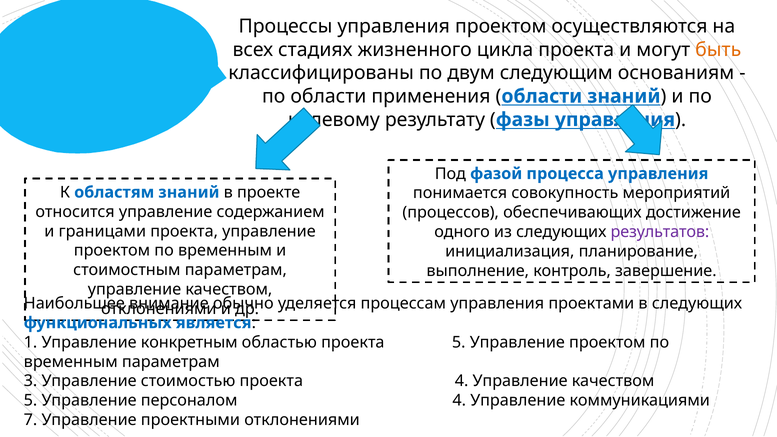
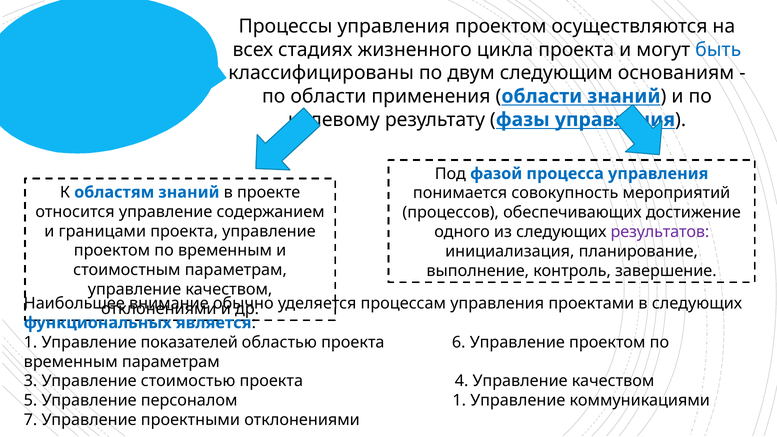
быть colour: orange -> blue
конкретным: конкретным -> показателей
проекта 5: 5 -> 6
персоналом 4: 4 -> 1
